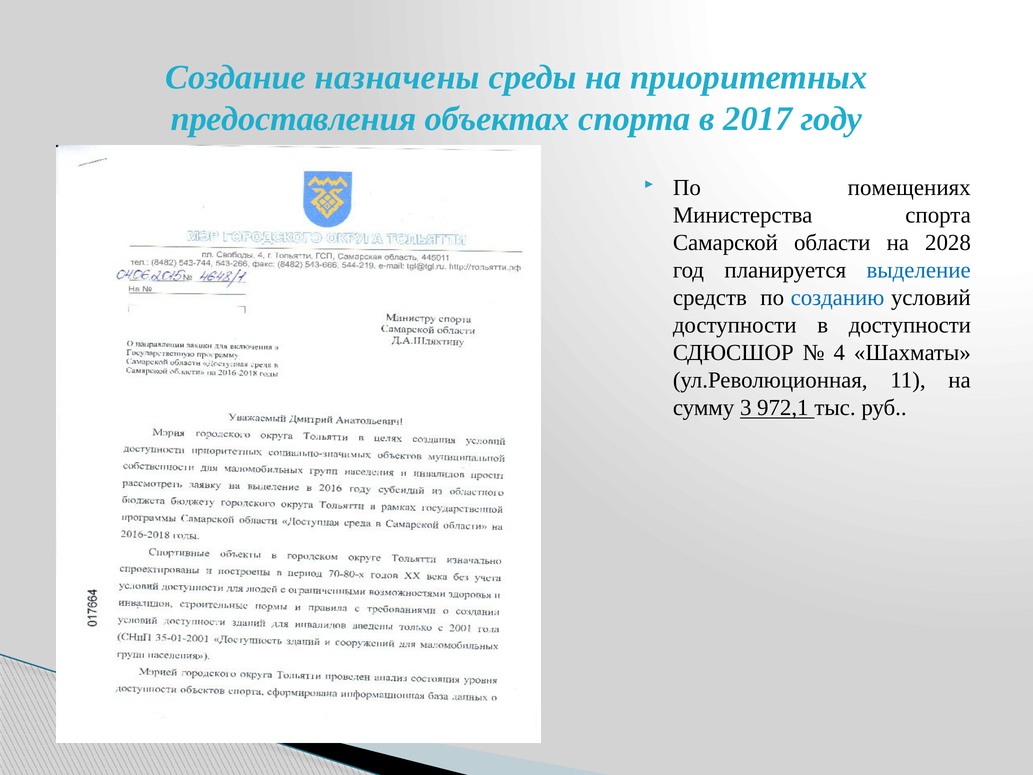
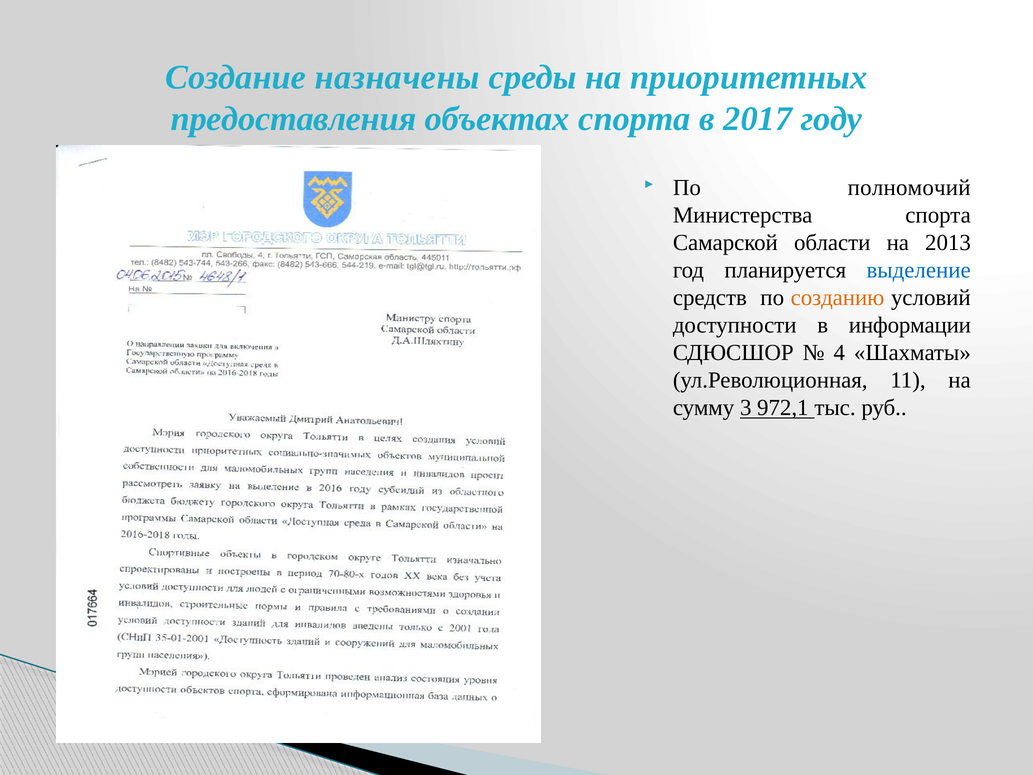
помещениях: помещениях -> полномочий
2028: 2028 -> 2013
созданию colour: blue -> orange
в доступности: доступности -> информации
